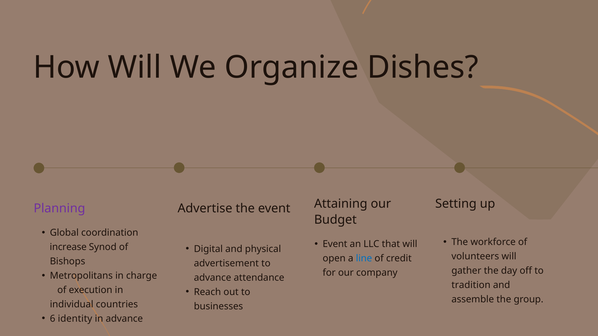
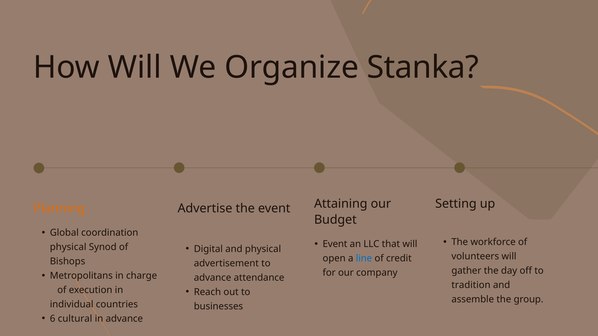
Dishes: Dishes -> Stanka
Planning colour: purple -> orange
increase at (68, 247): increase -> physical
identity: identity -> cultural
